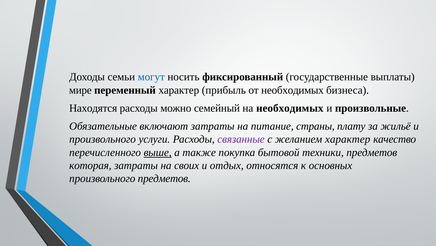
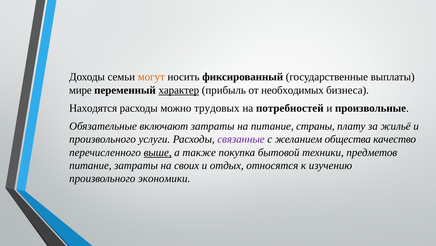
могут colour: blue -> orange
характер at (179, 90) underline: none -> present
семейный: семейный -> трудовых
на необходимых: необходимых -> потребностей
желанием характер: характер -> общества
которая at (90, 165): которая -> питание
основных: основных -> изучению
произвольного предметов: предметов -> экономики
